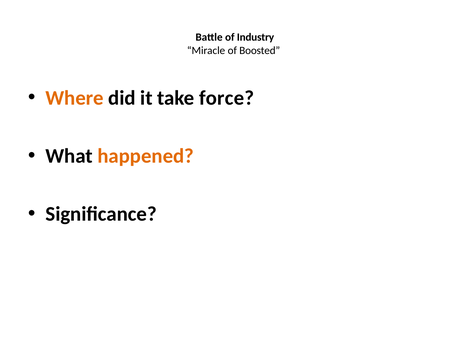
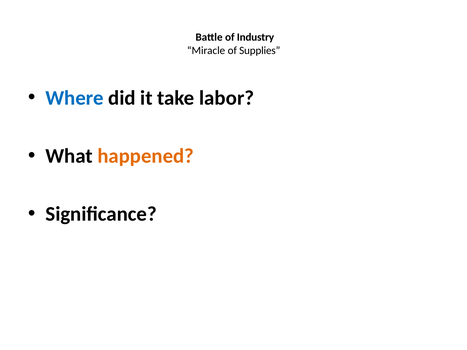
Boosted: Boosted -> Supplies
Where colour: orange -> blue
force: force -> labor
